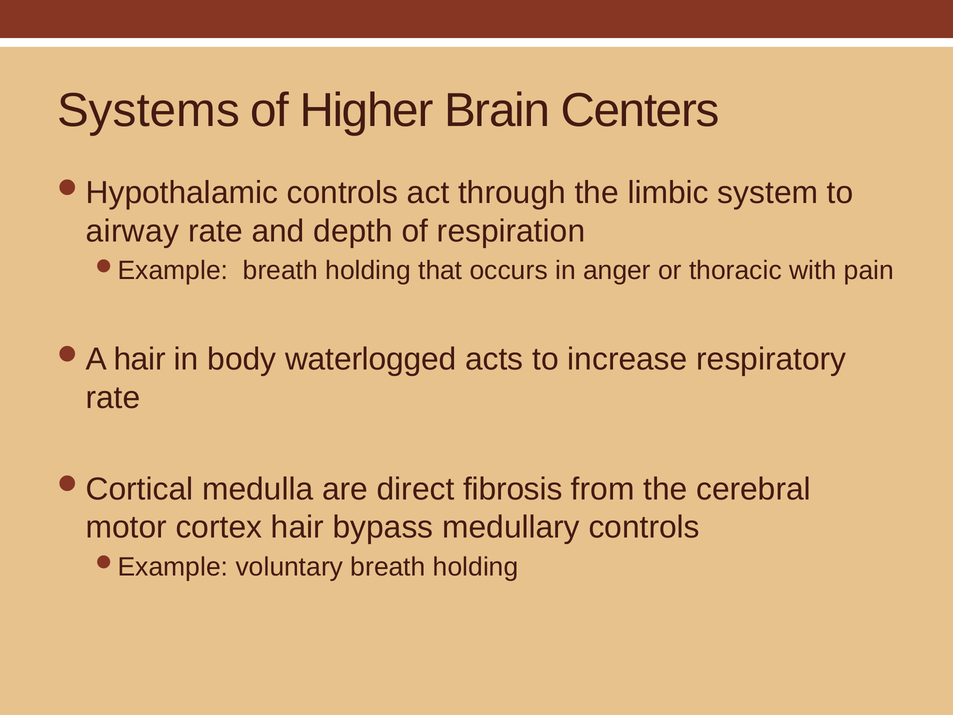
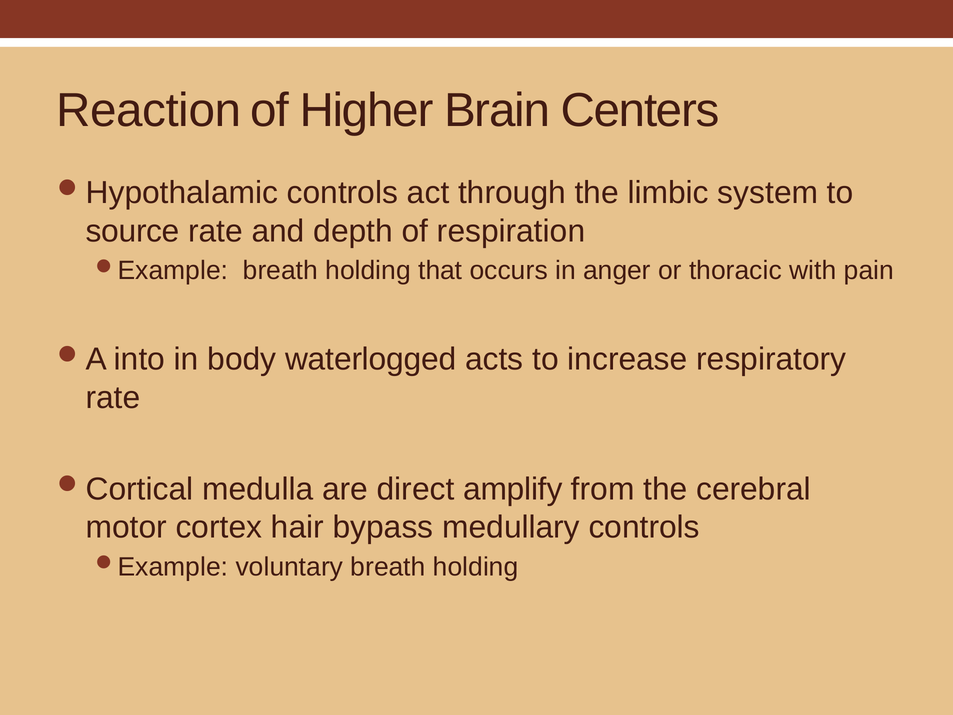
Systems: Systems -> Reaction
airway: airway -> source
hair at (140, 359): hair -> into
fibrosis: fibrosis -> amplify
